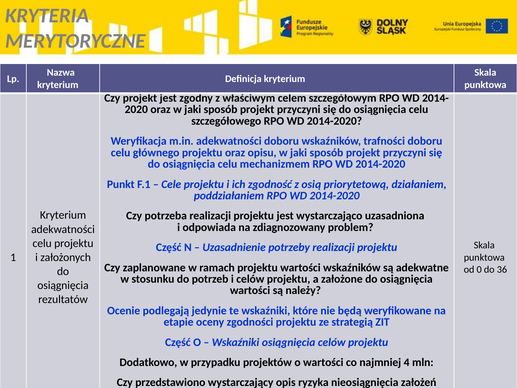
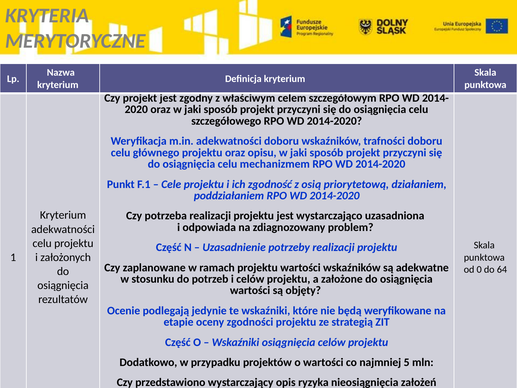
36: 36 -> 64
należy: należy -> objęty
4: 4 -> 5
